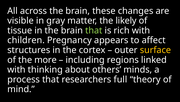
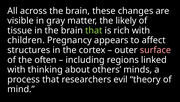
surface colour: yellow -> pink
more: more -> often
full: full -> evil
